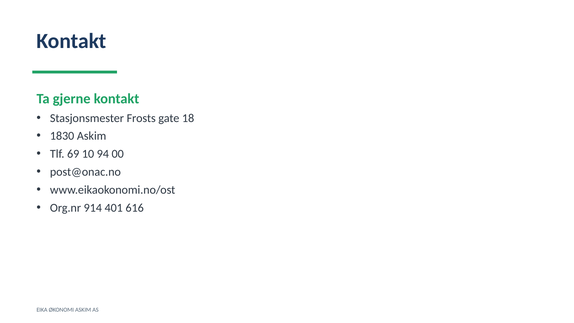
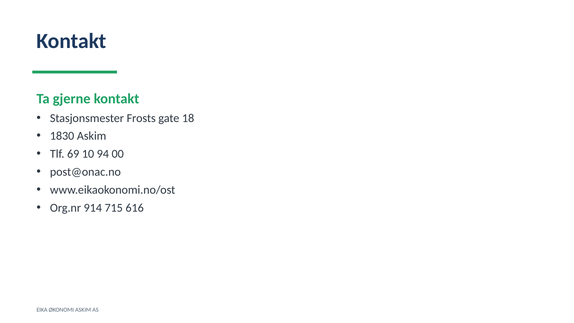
401: 401 -> 715
